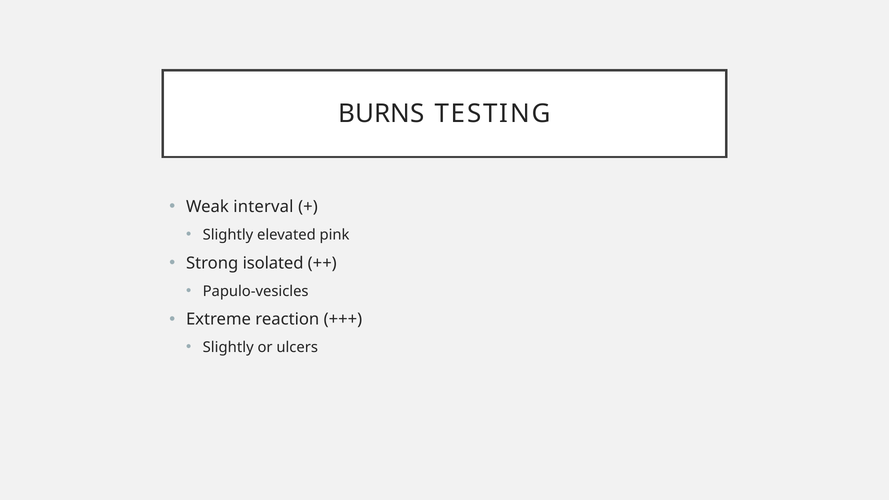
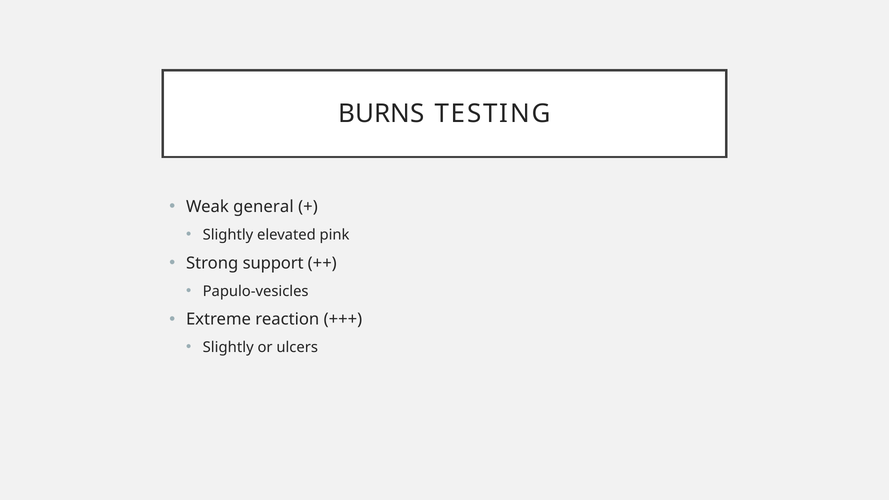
interval: interval -> general
isolated: isolated -> support
